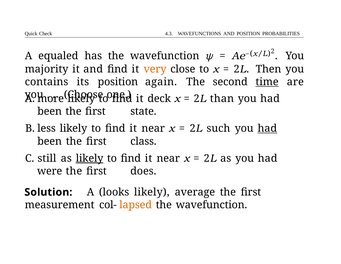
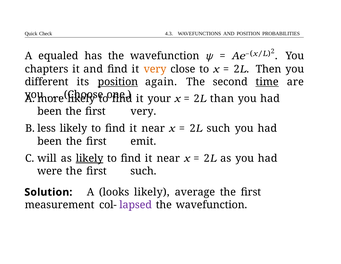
majority: majority -> chapters
contains: contains -> different
position at (118, 82) underline: none -> present
deck: deck -> your
first state: state -> very
had at (267, 128) underline: present -> none
class: class -> emit
still: still -> will
first does: does -> such
lapsed colour: orange -> purple
